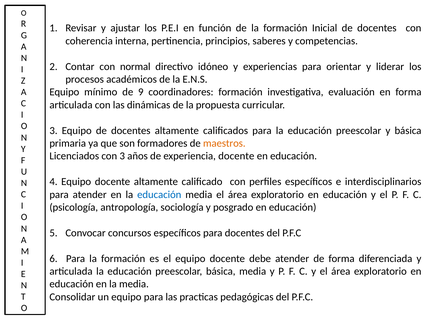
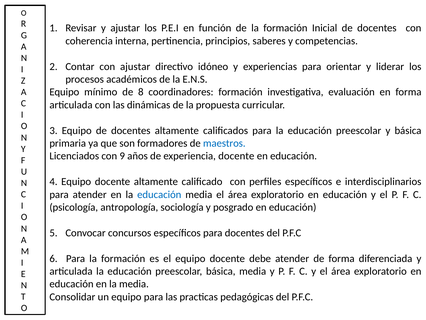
con normal: normal -> ajustar
9: 9 -> 8
maestros colour: orange -> blue
con 3: 3 -> 9
